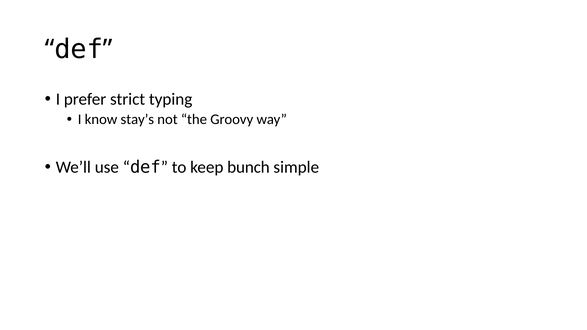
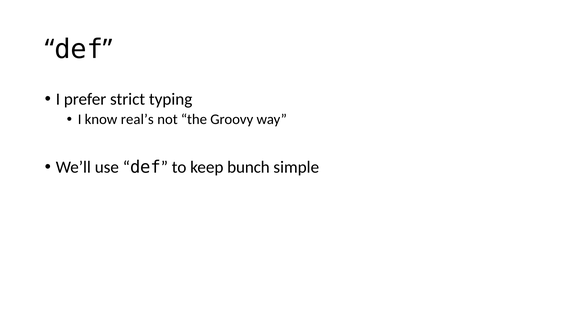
stay’s: stay’s -> real’s
